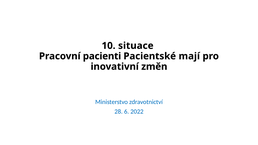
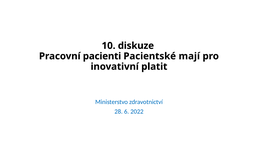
situace: situace -> diskuze
změn: změn -> platit
